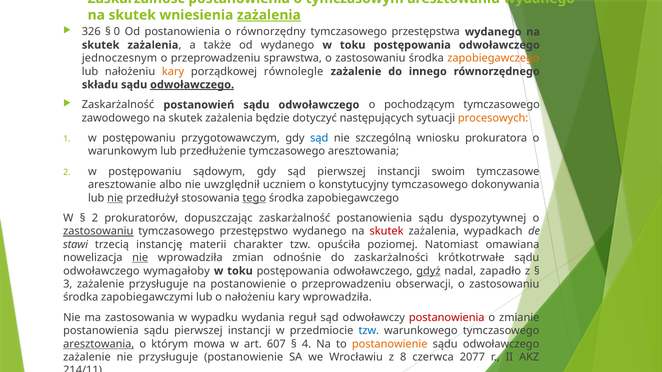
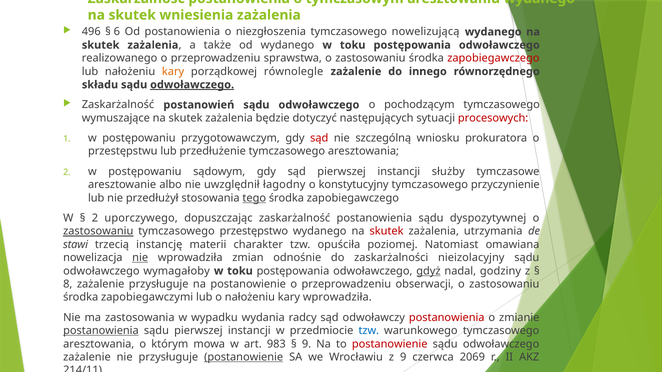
zażalenia at (269, 15) underline: present -> none
326: 326 -> 496
0: 0 -> 6
równorzędny: równorzędny -> niezgłoszenia
przestępstwa: przestępstwa -> nowelizującą
jednoczesnym: jednoczesnym -> realizowanego
zapobiegawczego at (493, 58) colour: orange -> red
zawodowego: zawodowego -> wymuszające
procesowych colour: orange -> red
sąd at (319, 138) colour: blue -> red
warunkowym: warunkowym -> przestępstwu
swoim: swoim -> służby
uczniem: uczniem -> łagodny
dokonywania: dokonywania -> przyczynienie
nie at (115, 198) underline: present -> none
prokuratorów: prokuratorów -> uporczywego
wypadkach: wypadkach -> utrzymania
krótkotrwałe: krótkotrwałe -> nieizolacyjny
zapadło: zapadło -> godziny
3: 3 -> 8
reguł: reguł -> radcy
postanowienia at (101, 331) underline: none -> present
aresztowania at (99, 344) underline: present -> none
607: 607 -> 983
4 at (307, 344): 4 -> 9
postanowienie at (390, 344) colour: orange -> red
postanowienie at (244, 357) underline: none -> present
z 8: 8 -> 9
2077: 2077 -> 2069
